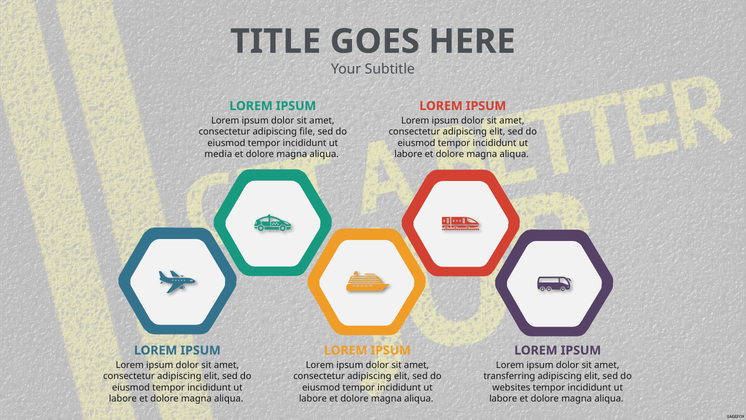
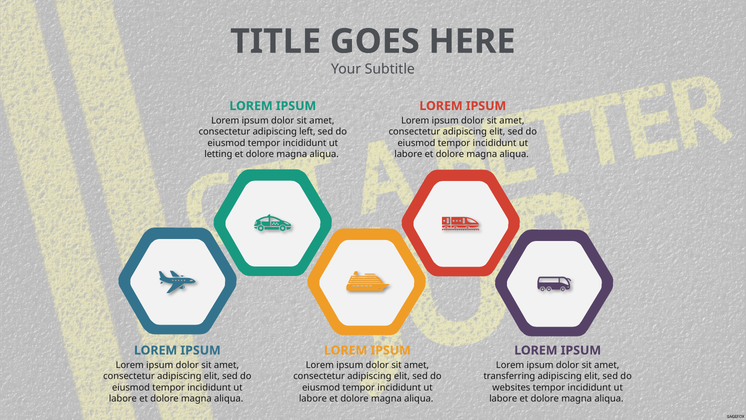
file: file -> left
media: media -> letting
